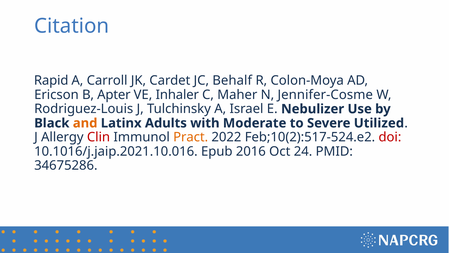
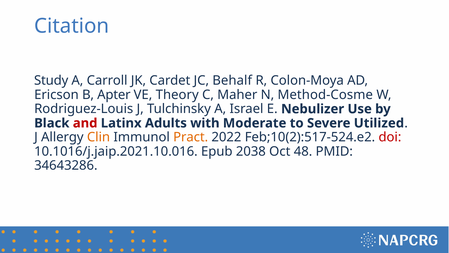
Rapid: Rapid -> Study
Inhaler: Inhaler -> Theory
Jennifer-Cosme: Jennifer-Cosme -> Method-Cosme
and colour: orange -> red
Clin colour: red -> orange
2016: 2016 -> 2038
24: 24 -> 48
34675286: 34675286 -> 34643286
